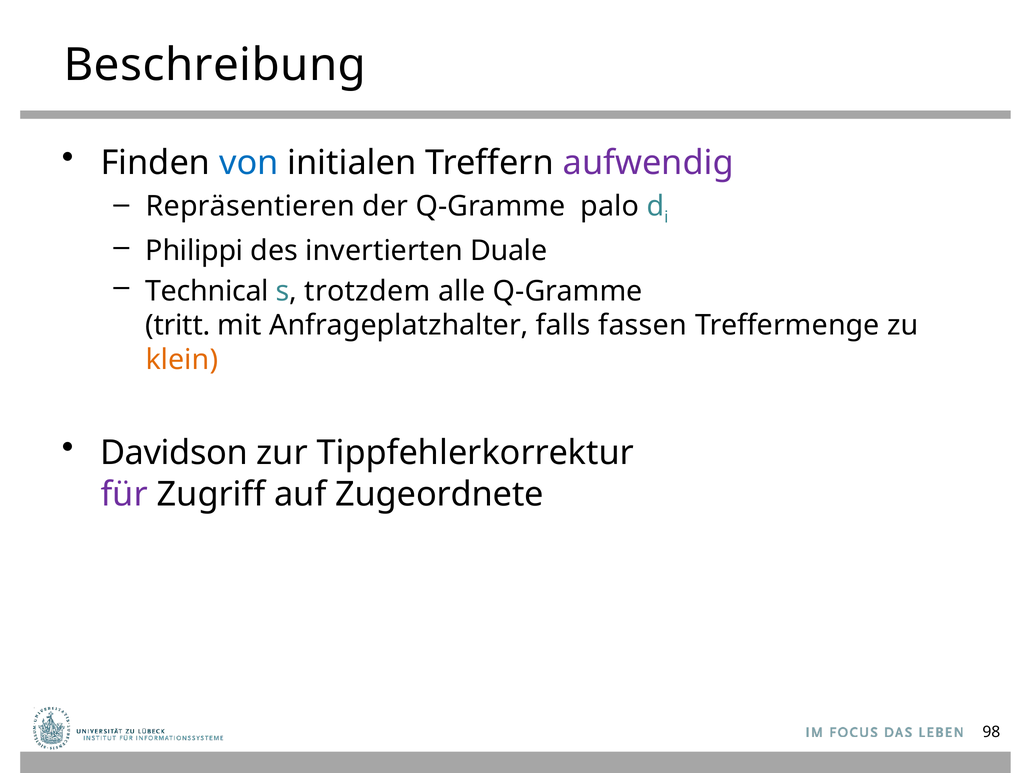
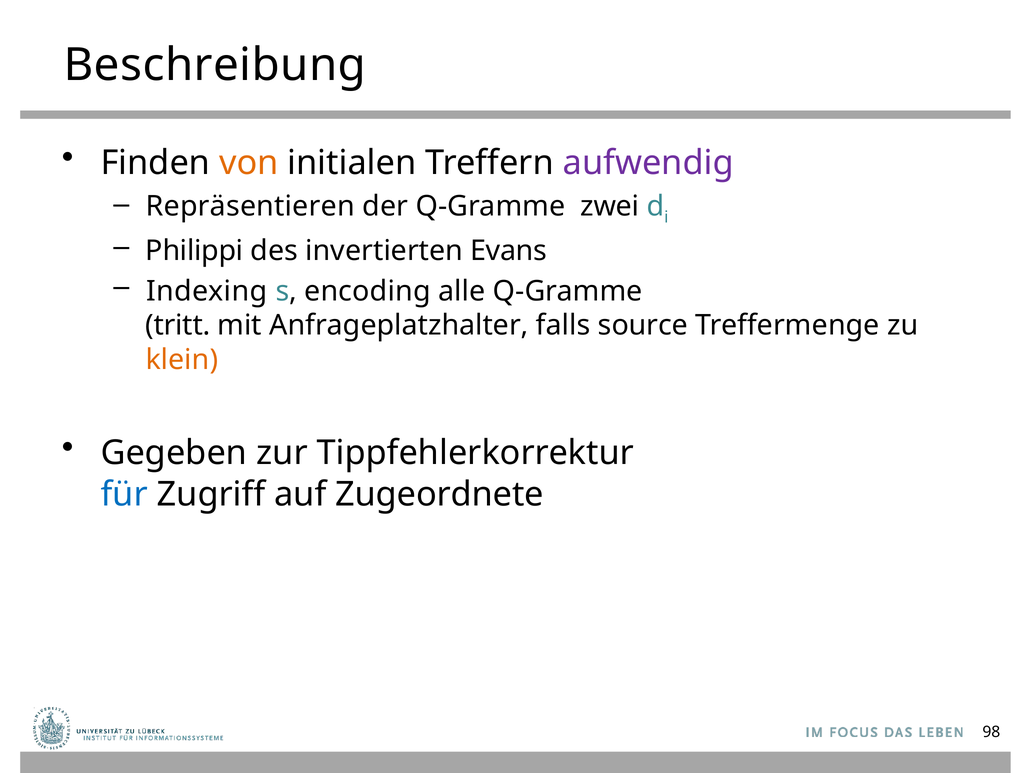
von colour: blue -> orange
palo: palo -> zwei
Duale: Duale -> Evans
Technical: Technical -> Indexing
trotzdem: trotzdem -> encoding
fassen: fassen -> source
Davidson: Davidson -> Gegeben
für colour: purple -> blue
